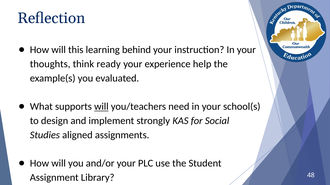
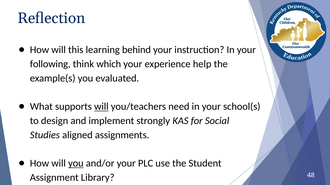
thoughts: thoughts -> following
ready: ready -> which
you at (76, 164) underline: none -> present
